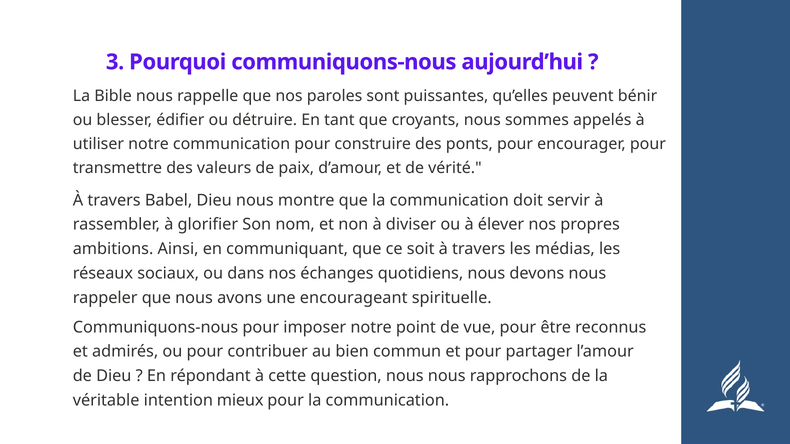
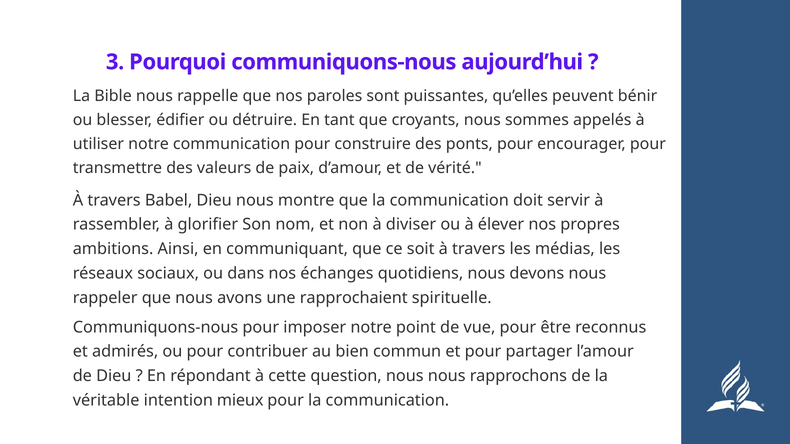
encourageant: encourageant -> rapprochaient
